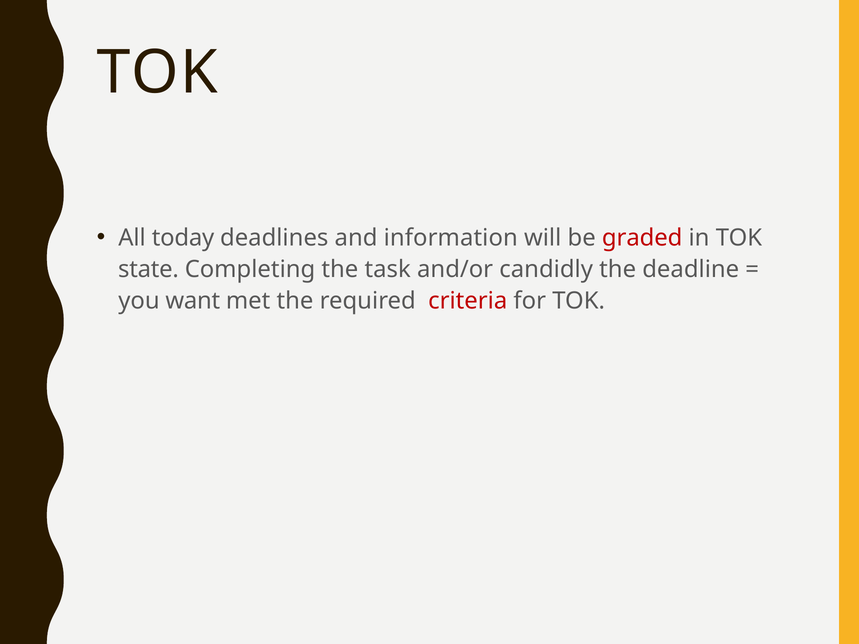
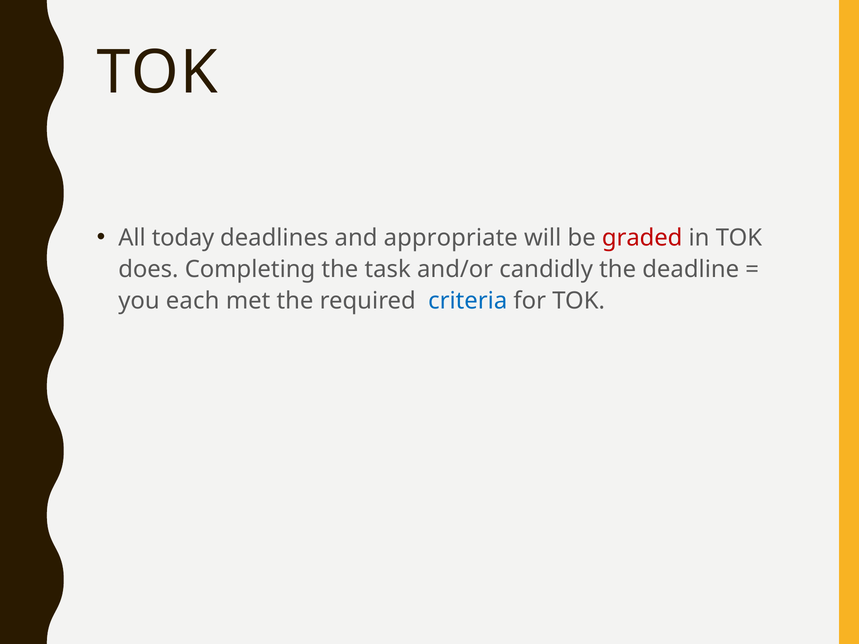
information: information -> appropriate
state: state -> does
want: want -> each
criteria colour: red -> blue
